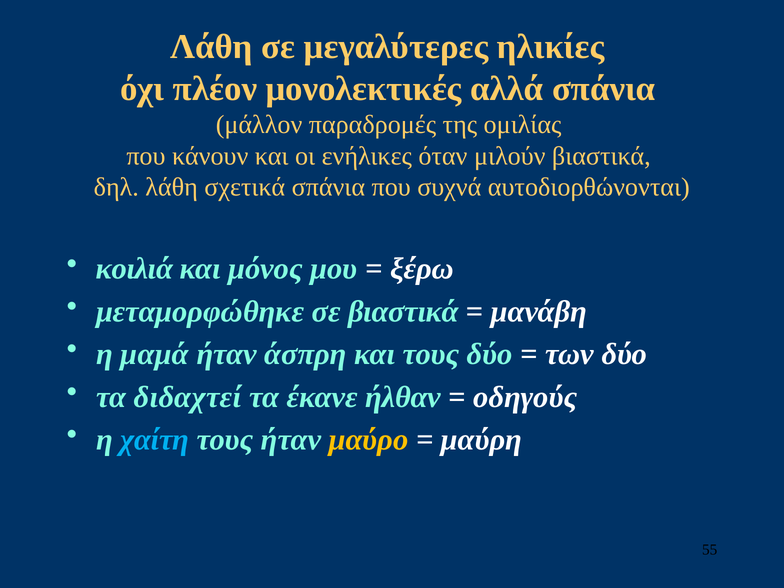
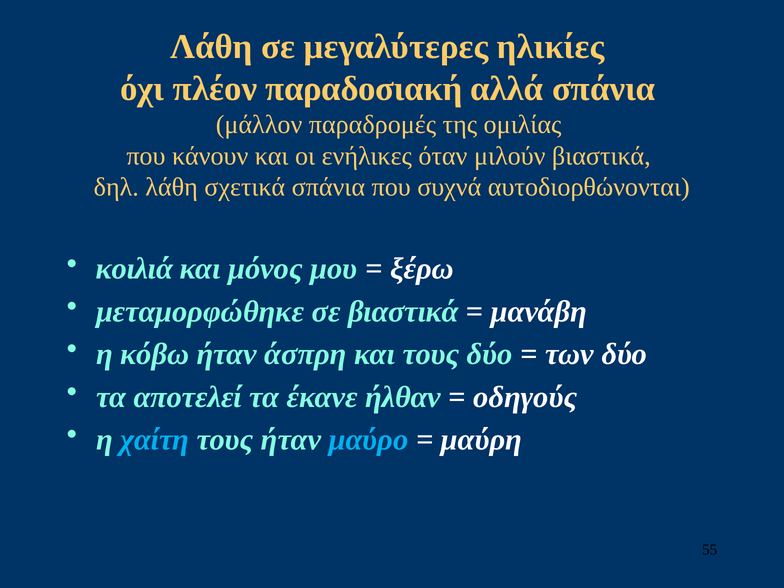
μονολεκτικές: μονολεκτικές -> παραδοσιακή
μαμά: μαμά -> κόβω
διδαχτεί: διδαχτεί -> αποτελεί
μαύρο colour: yellow -> light blue
